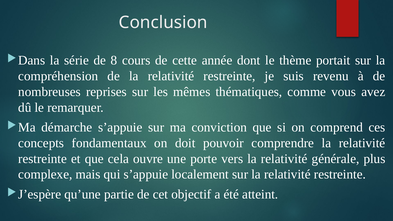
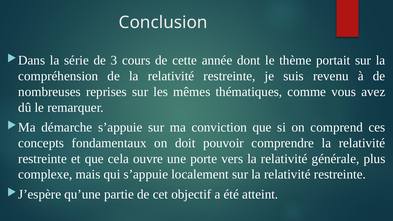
8: 8 -> 3
